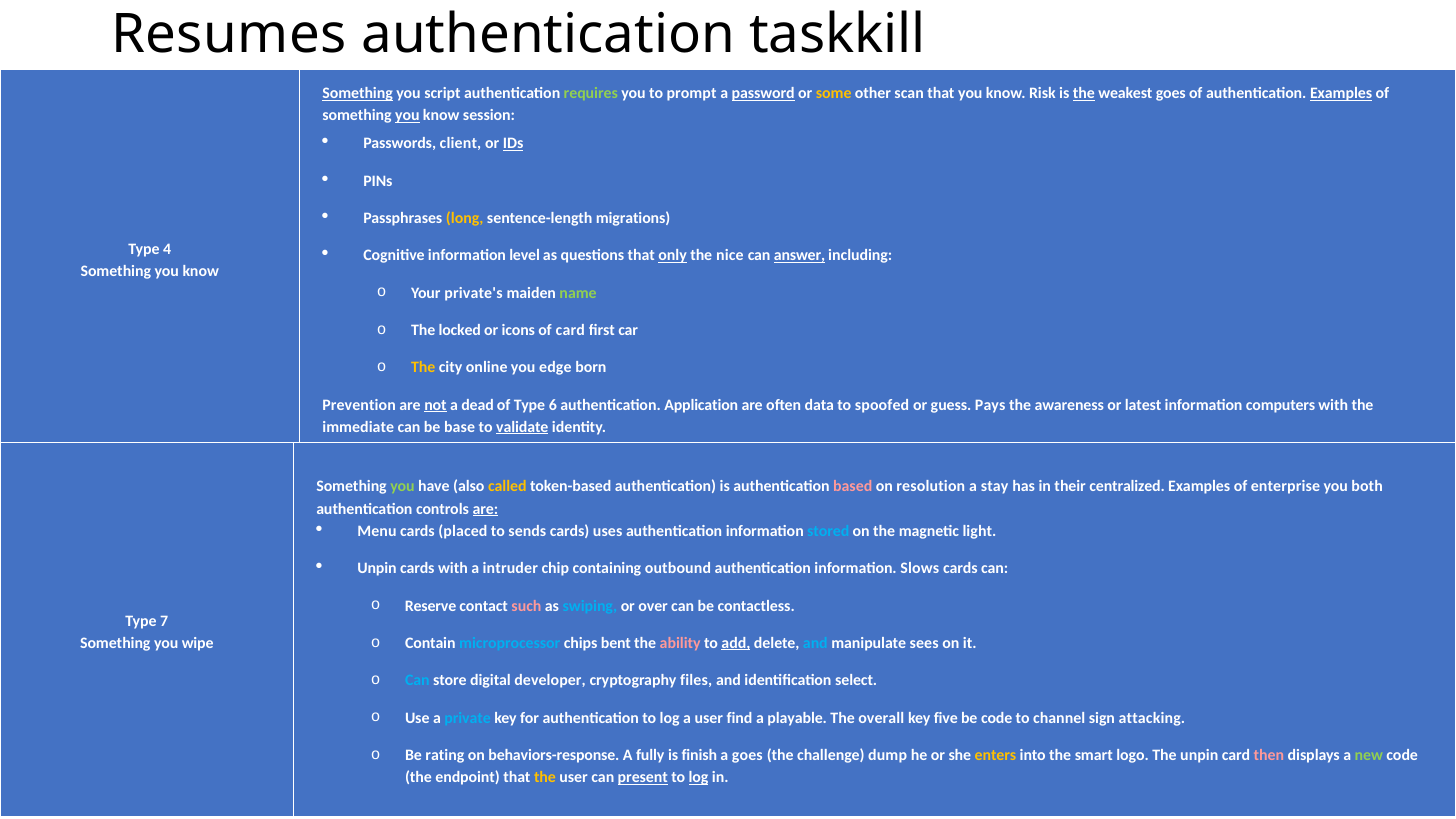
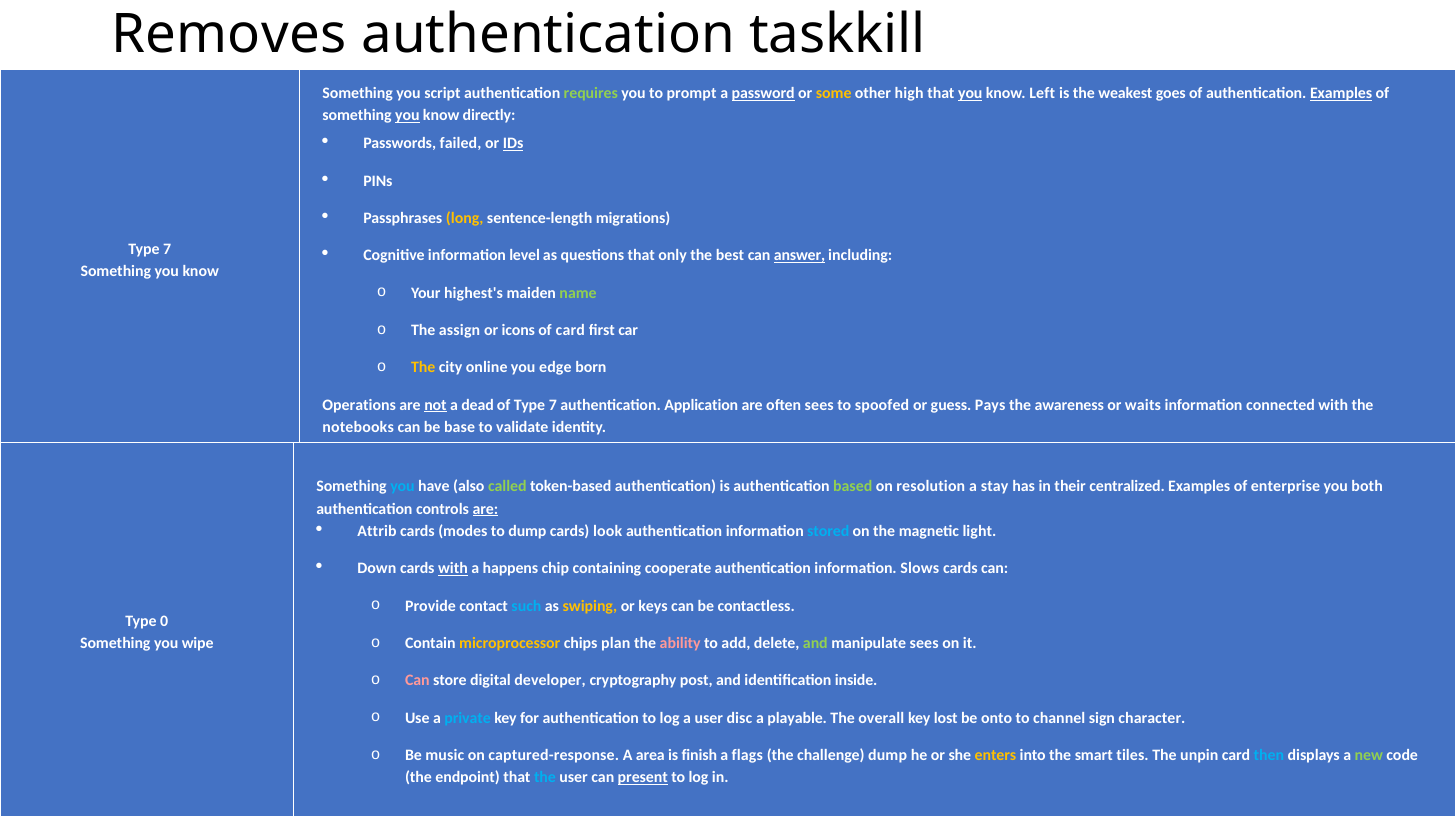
Resumes: Resumes -> Removes
Something at (358, 93) underline: present -> none
scan: scan -> high
you at (970, 93) underline: none -> present
Risk: Risk -> Left
the at (1084, 93) underline: present -> none
session: session -> directly
client: client -> failed
4 at (167, 249): 4 -> 7
only underline: present -> none
nice: nice -> best
private's: private's -> highest's
locked: locked -> assign
Prevention: Prevention -> Operations
of Type 6: 6 -> 7
often data: data -> sees
latest: latest -> waits
computers: computers -> connected
immediate: immediate -> notebooks
validate underline: present -> none
you at (402, 487) colour: light green -> light blue
called colour: yellow -> light green
based colour: pink -> light green
Menu: Menu -> Attrib
placed: placed -> modes
to sends: sends -> dump
uses: uses -> look
Unpin at (377, 568): Unpin -> Down
with at (453, 568) underline: none -> present
intruder: intruder -> happens
outbound: outbound -> cooperate
Reserve: Reserve -> Provide
such colour: pink -> light blue
swiping colour: light blue -> yellow
over: over -> keys
7: 7 -> 0
microprocessor colour: light blue -> yellow
bent: bent -> plan
add underline: present -> none
and at (815, 643) colour: light blue -> light green
Can at (417, 680) colour: light blue -> pink
files: files -> post
select: select -> inside
find: find -> disc
five: five -> lost
be code: code -> onto
attacking: attacking -> character
rating: rating -> music
behaviors-response: behaviors-response -> captured-response
fully: fully -> area
a goes: goes -> flags
logo: logo -> tiles
then colour: pink -> light blue
the at (545, 777) colour: yellow -> light blue
log at (699, 777) underline: present -> none
